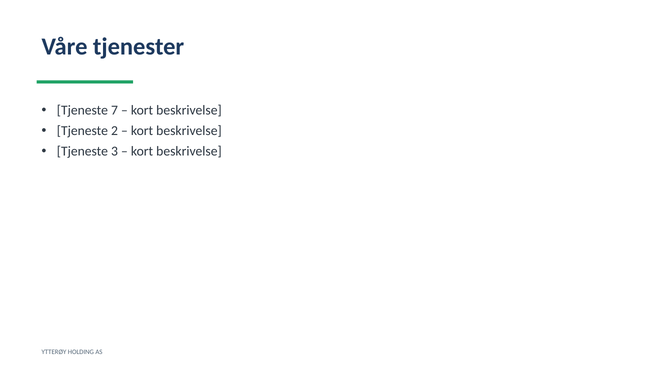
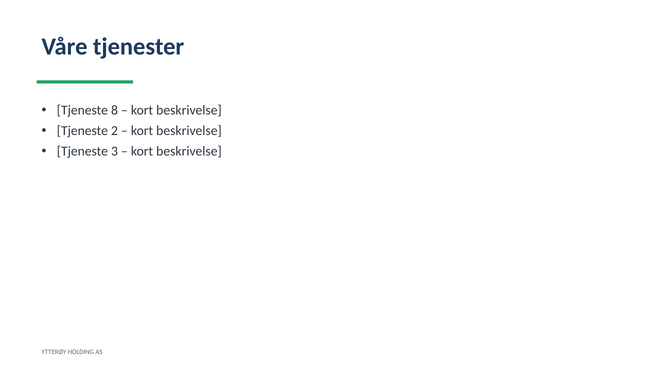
7: 7 -> 8
